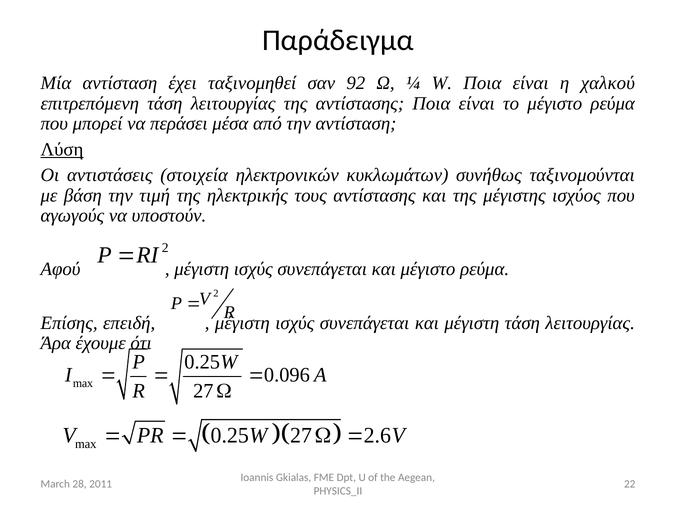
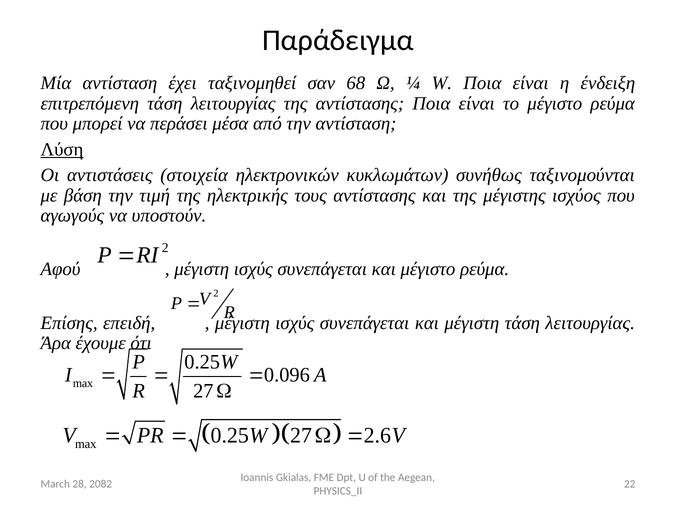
92: 92 -> 68
χαλκού: χαλκού -> ένδειξη
2011: 2011 -> 2082
